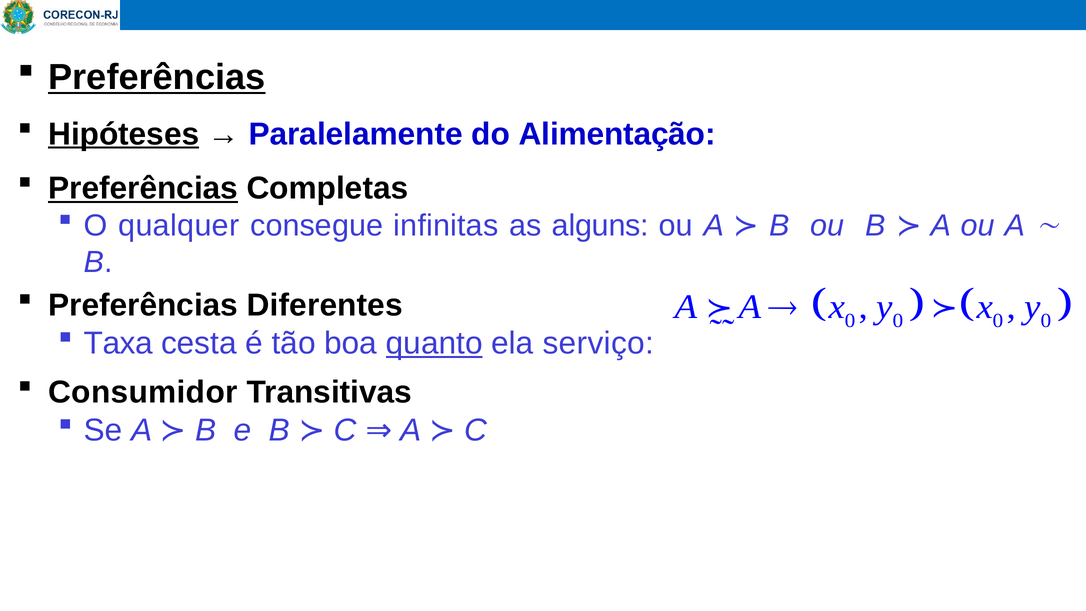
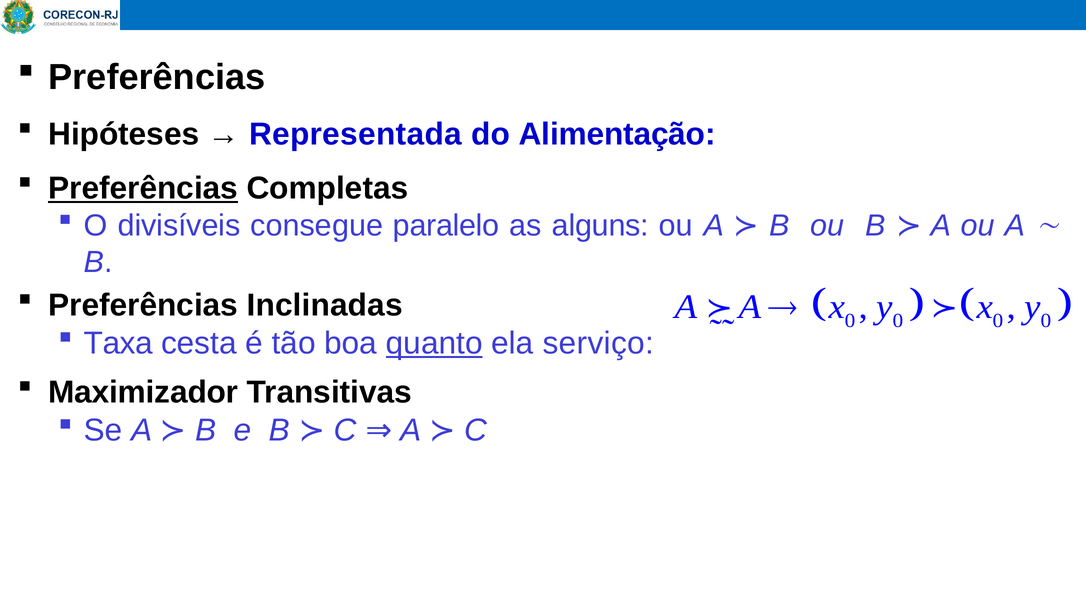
Preferências at (157, 77) underline: present -> none
Hipóteses underline: present -> none
Paralelamente: Paralelamente -> Representada
qualquer: qualquer -> divisíveis
infinitas: infinitas -> paralelo
Diferentes: Diferentes -> Inclinadas
Consumidor: Consumidor -> Maximizador
